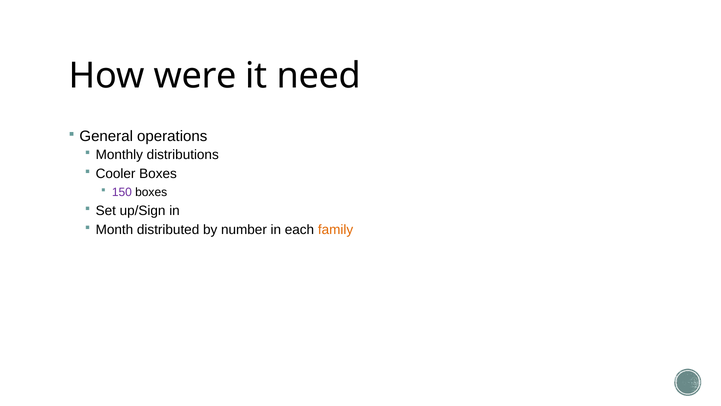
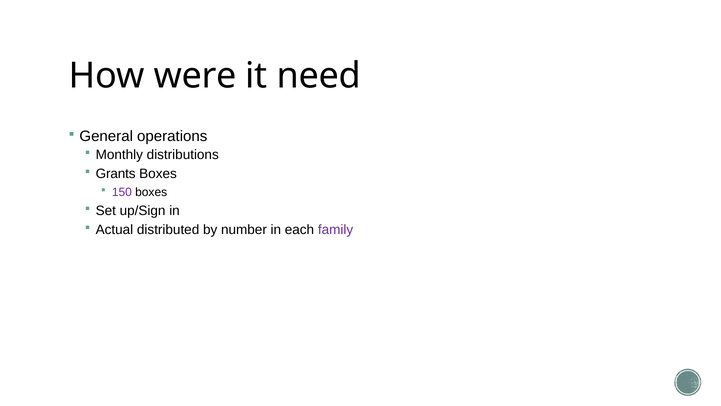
Cooler: Cooler -> Grants
Month: Month -> Actual
family colour: orange -> purple
